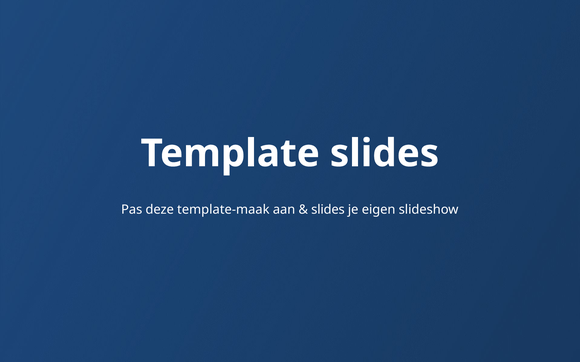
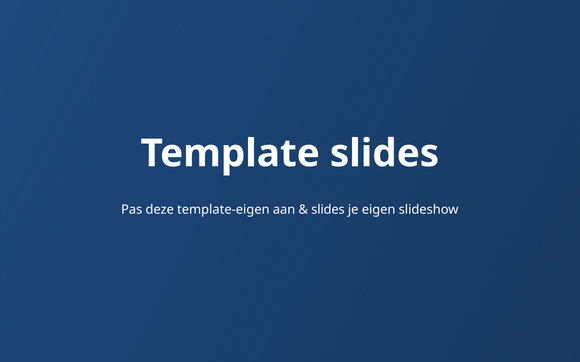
template-maak: template-maak -> template-eigen
